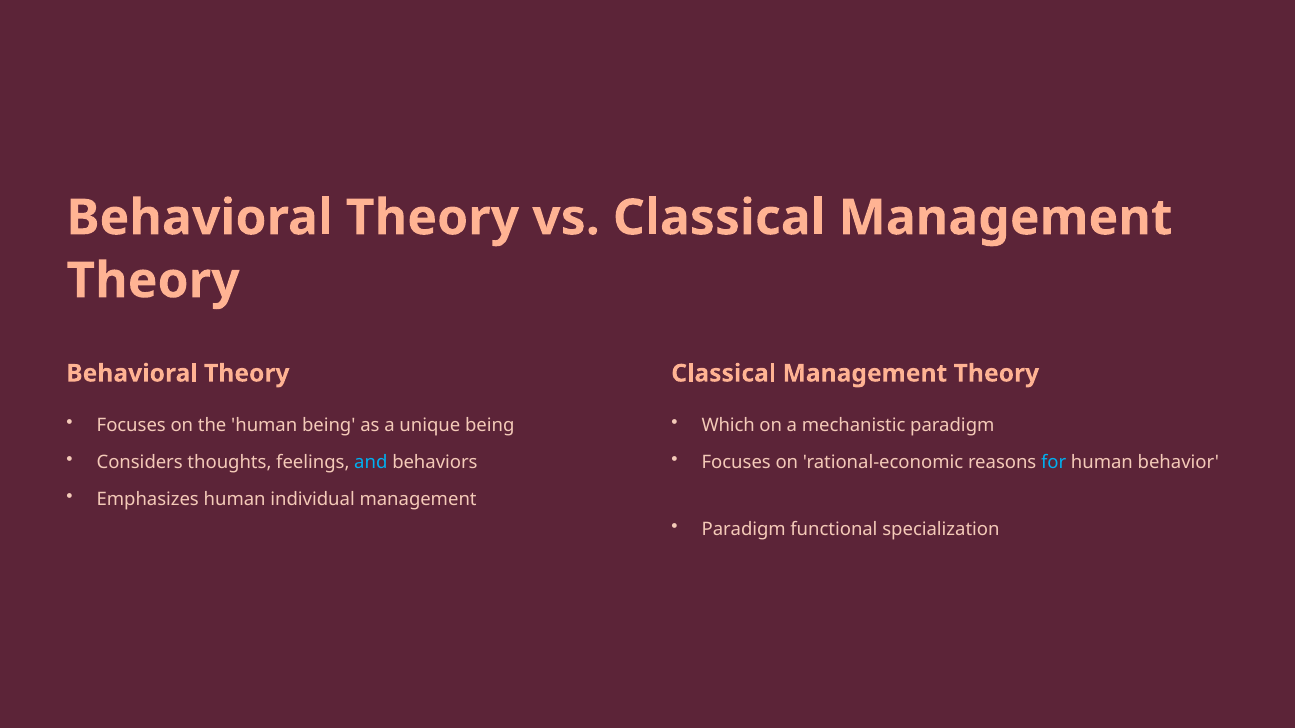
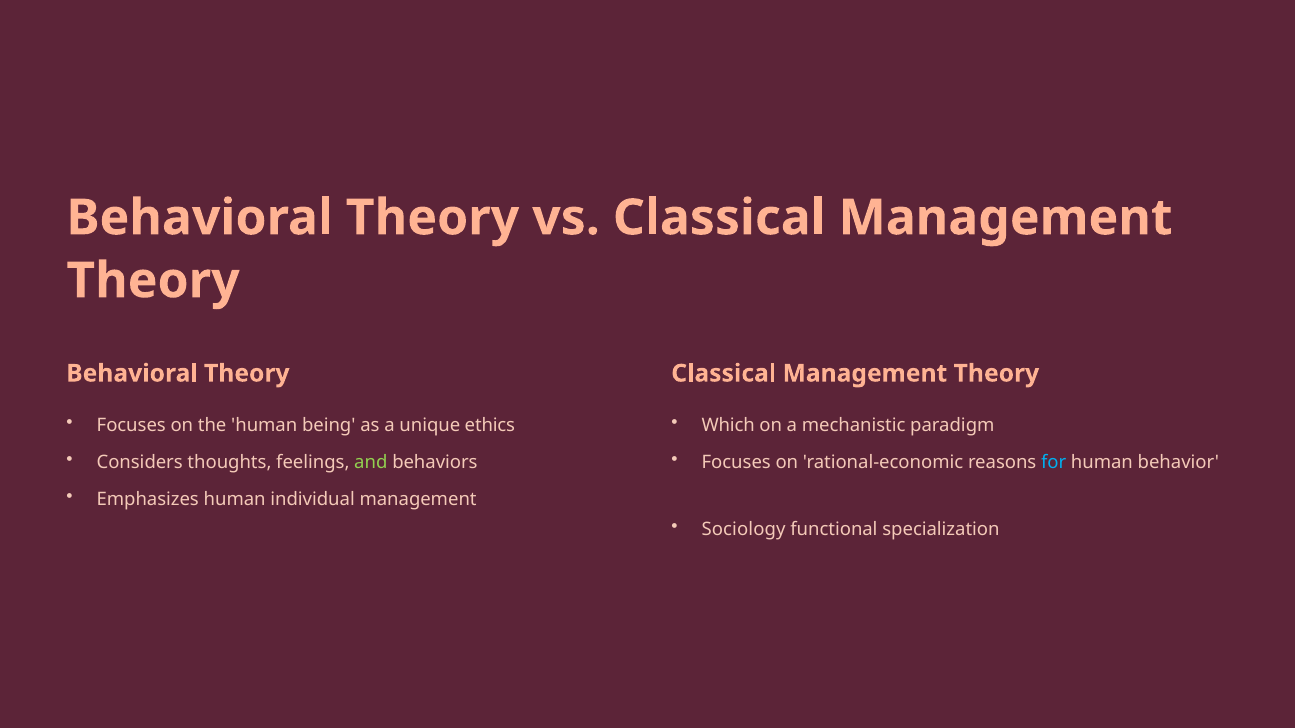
unique being: being -> ethics
and colour: light blue -> light green
Paradigm at (744, 530): Paradigm -> Sociology
